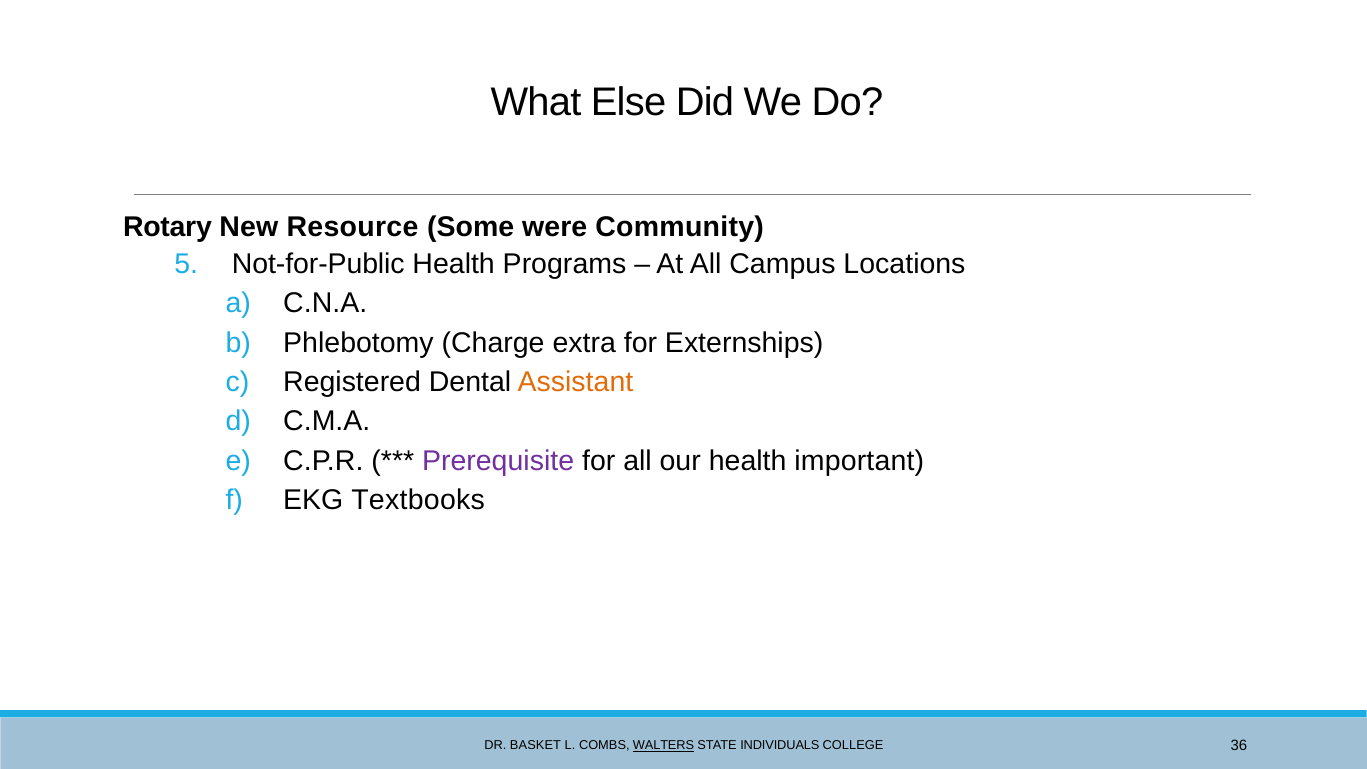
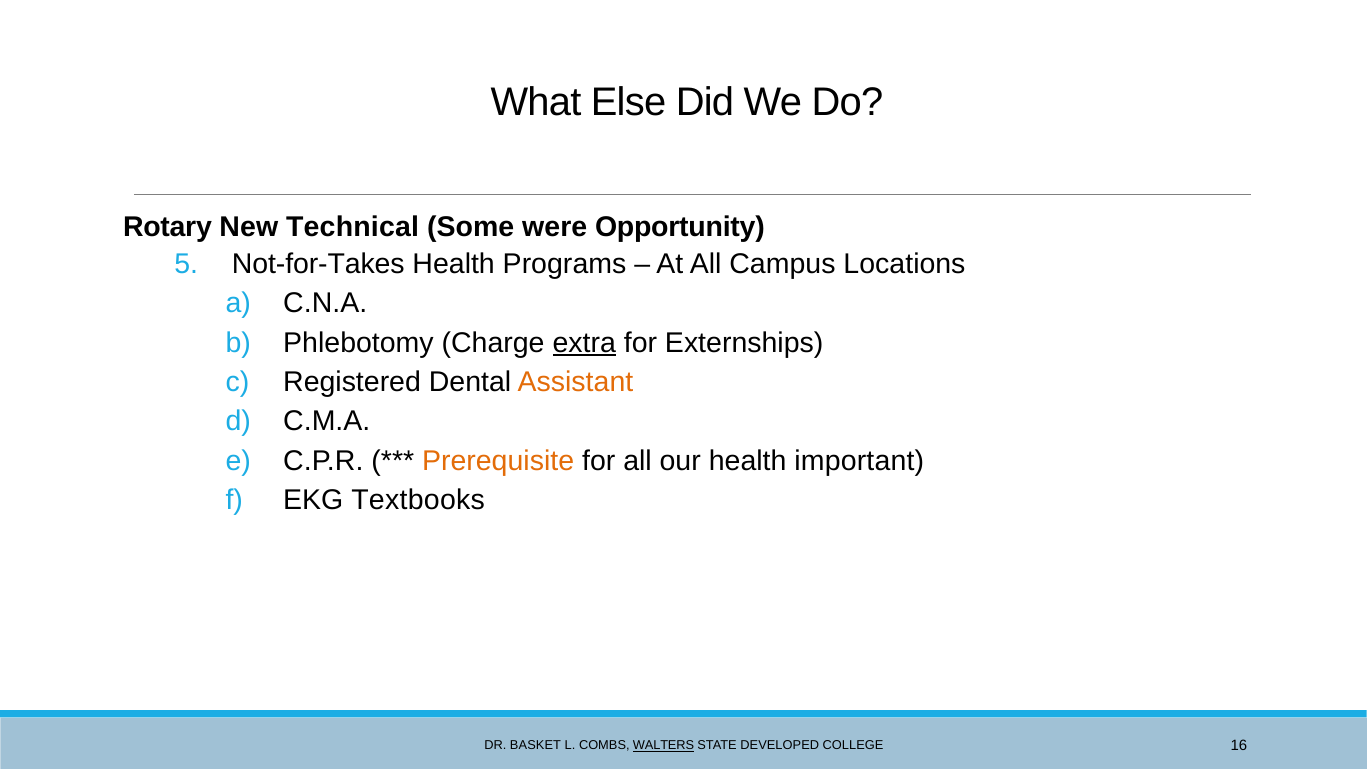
Resource: Resource -> Technical
Community: Community -> Opportunity
Not-for-Public: Not-for-Public -> Not-for-Takes
extra underline: none -> present
Prerequisite colour: purple -> orange
INDIVIDUALS: INDIVIDUALS -> DEVELOPED
36: 36 -> 16
